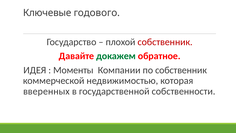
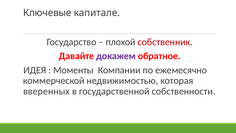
годового: годового -> капитале
докажем colour: green -> purple
по собственник: собственник -> ежемесячно
